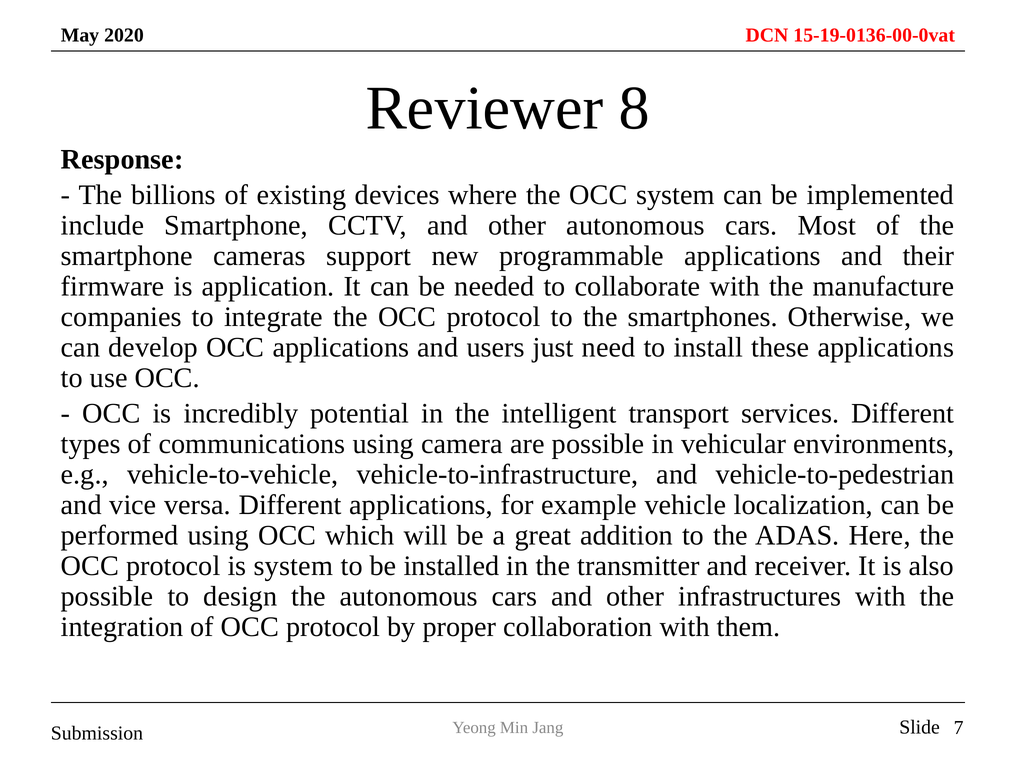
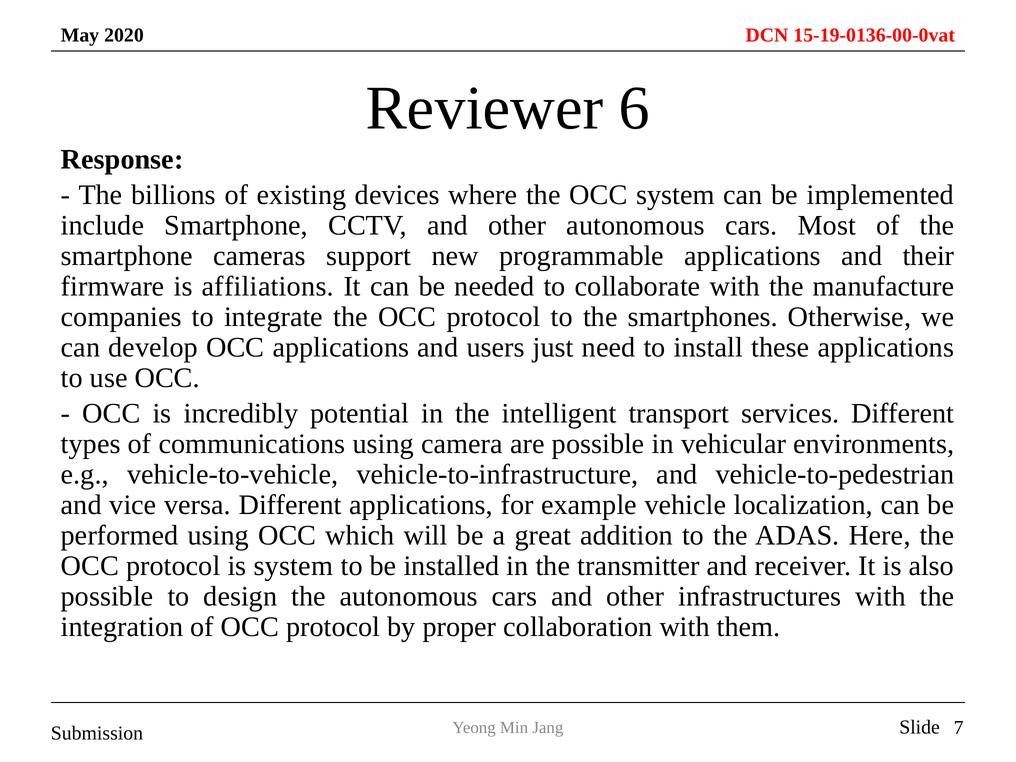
8: 8 -> 6
application: application -> affiliations
